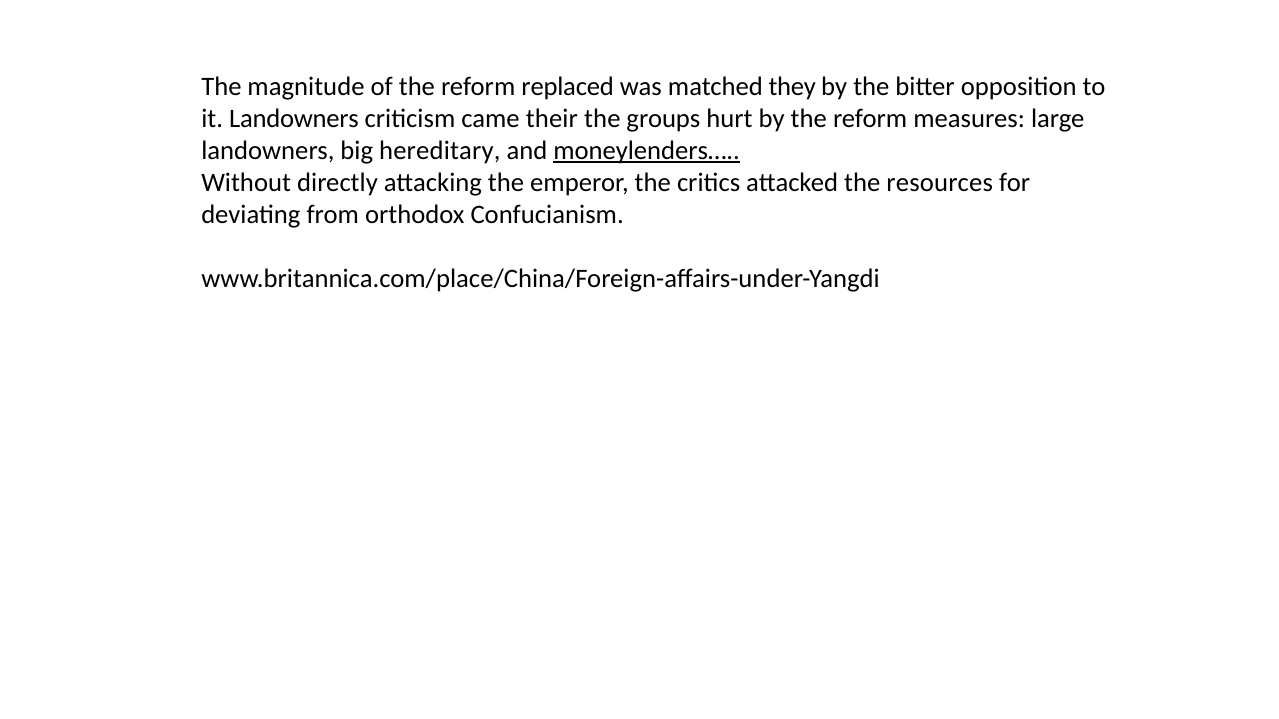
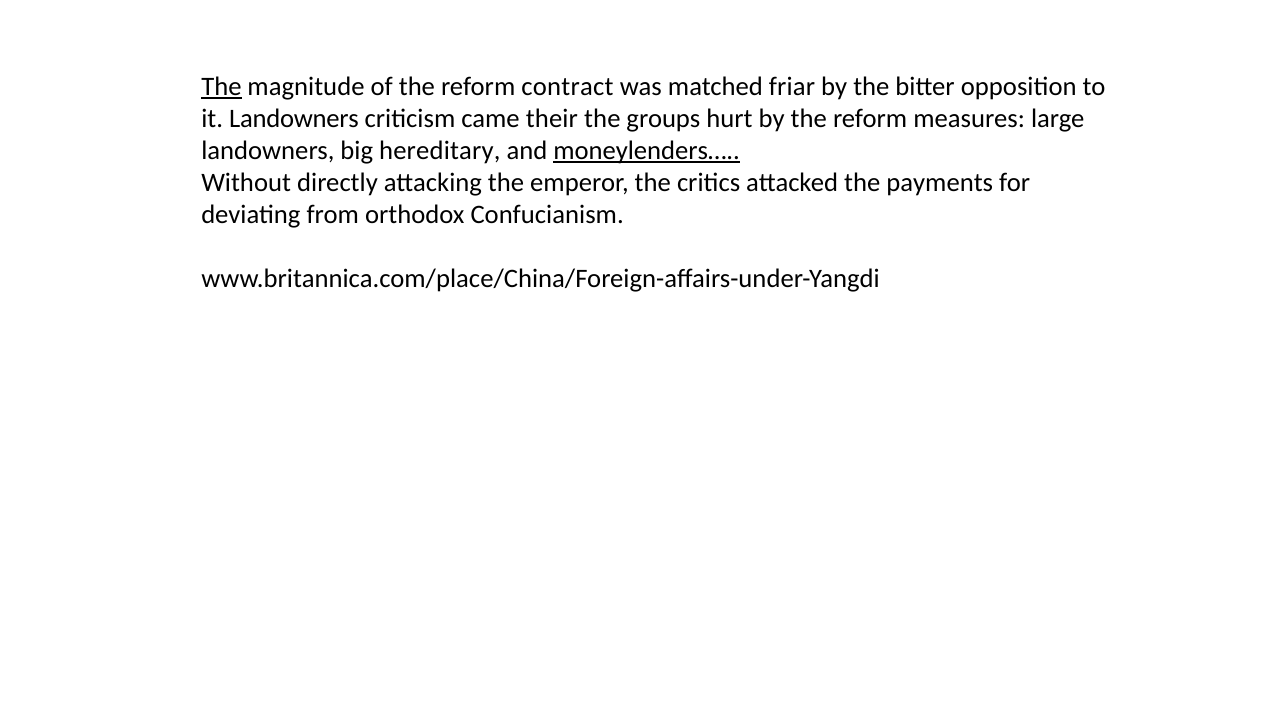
The at (221, 87) underline: none -> present
replaced: replaced -> contract
they: they -> friar
resources: resources -> payments
